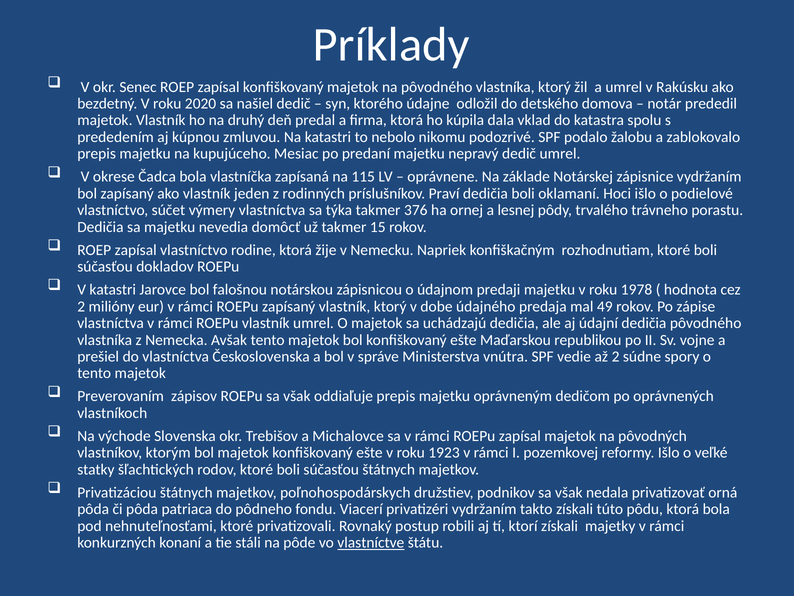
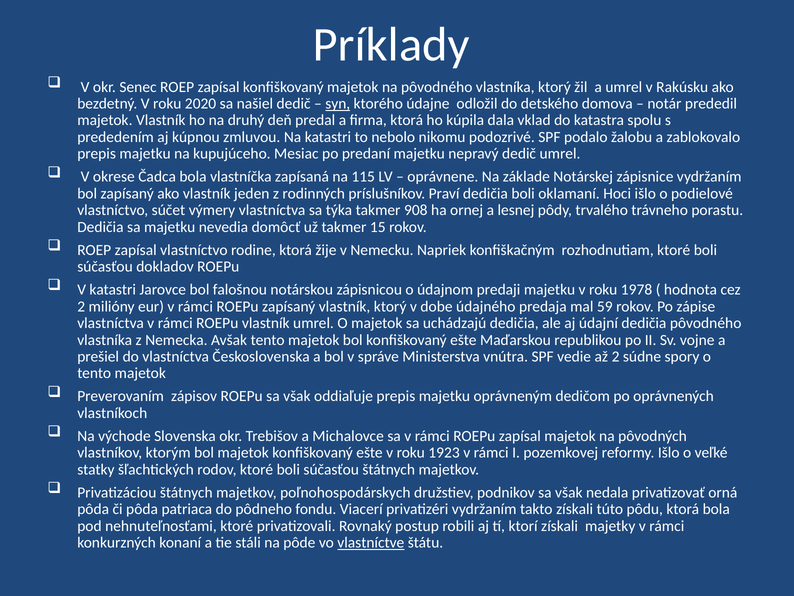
syn underline: none -> present
376: 376 -> 908
49: 49 -> 59
